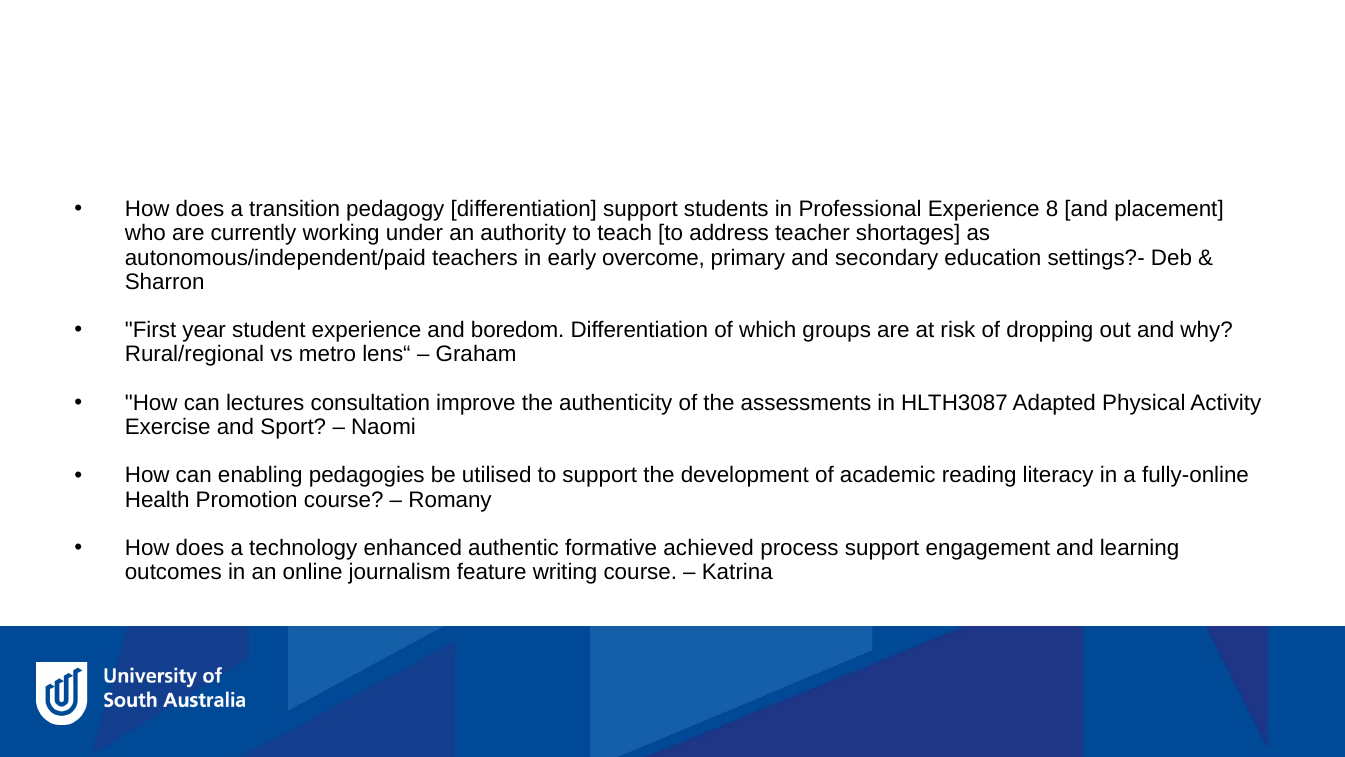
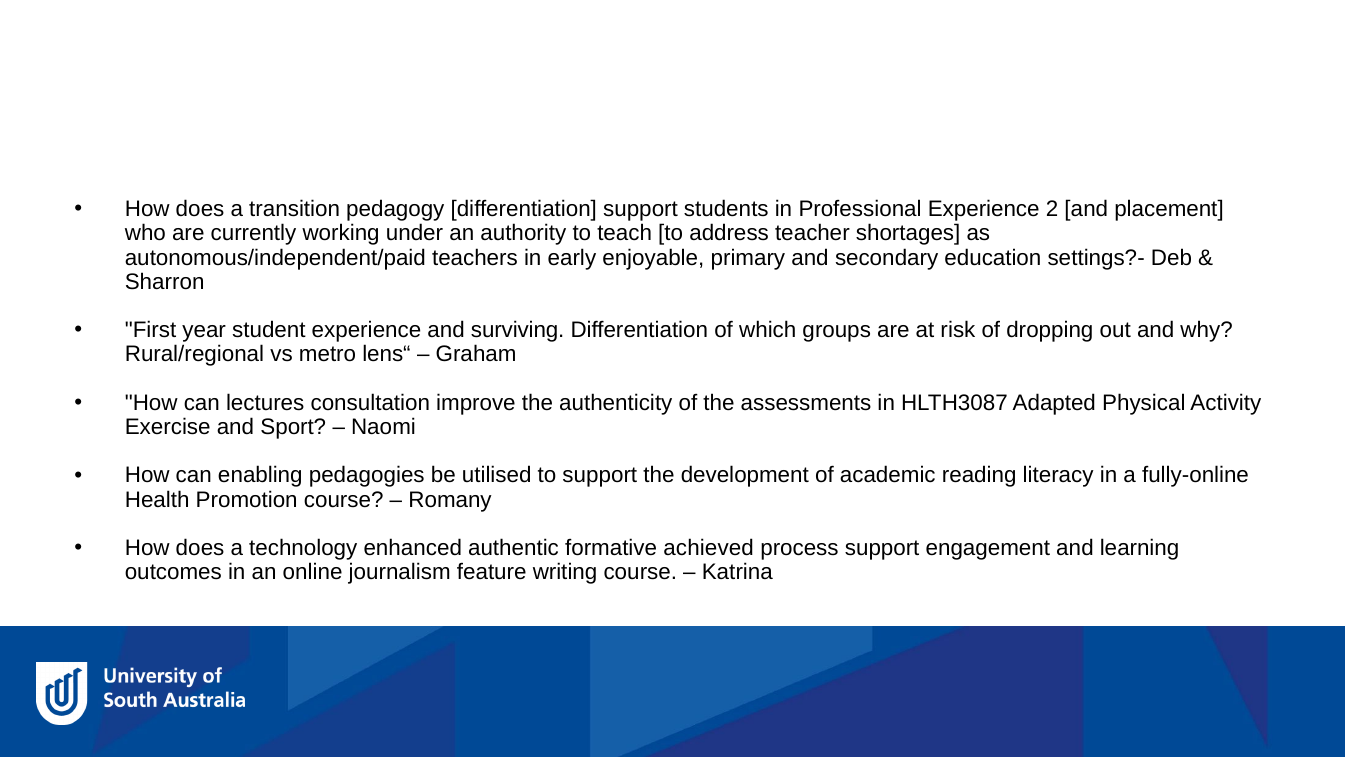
8: 8 -> 2
overcome: overcome -> enjoyable
boredom: boredom -> surviving
